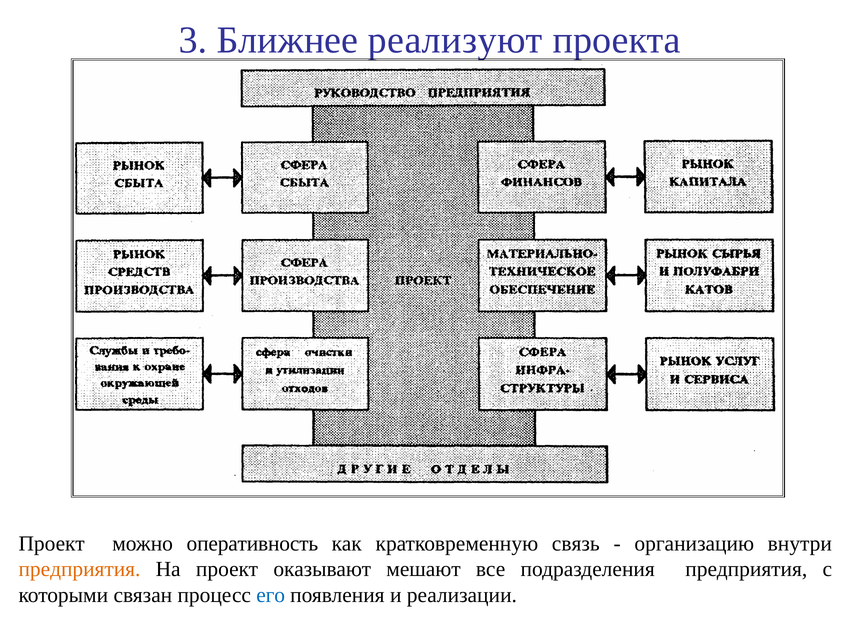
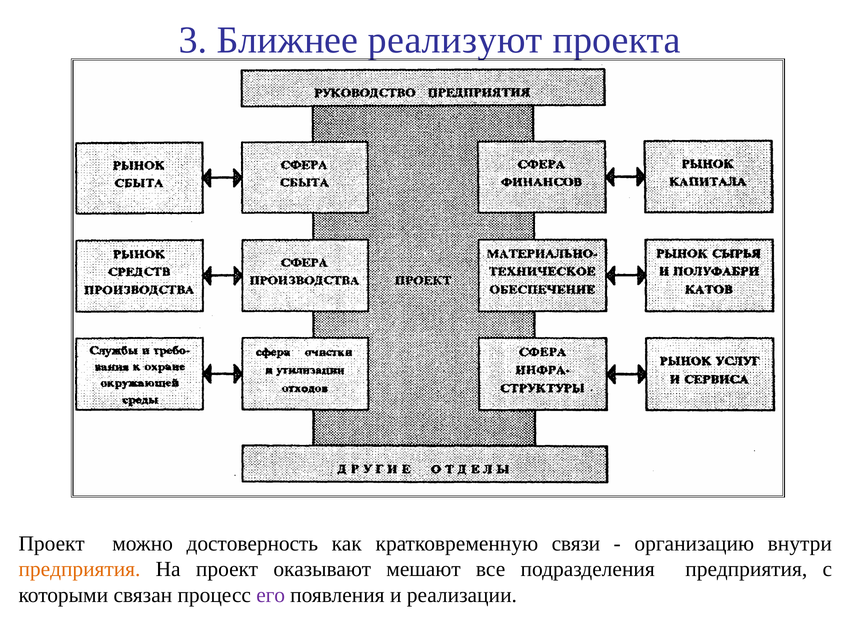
оперативность: оперативность -> достоверность
связь: связь -> связи
его colour: blue -> purple
